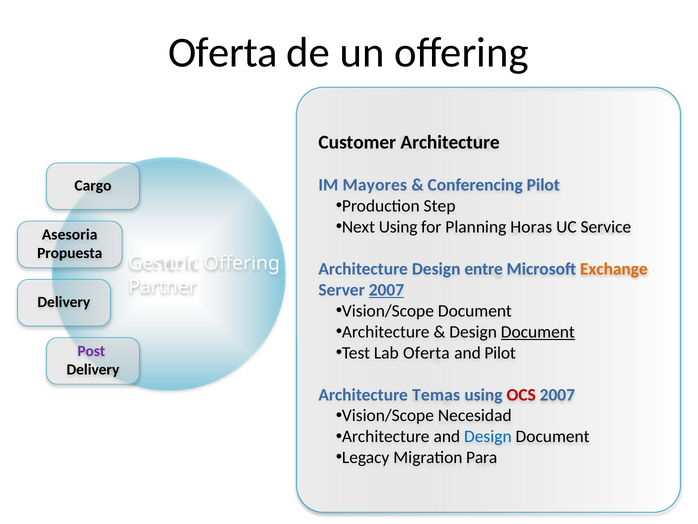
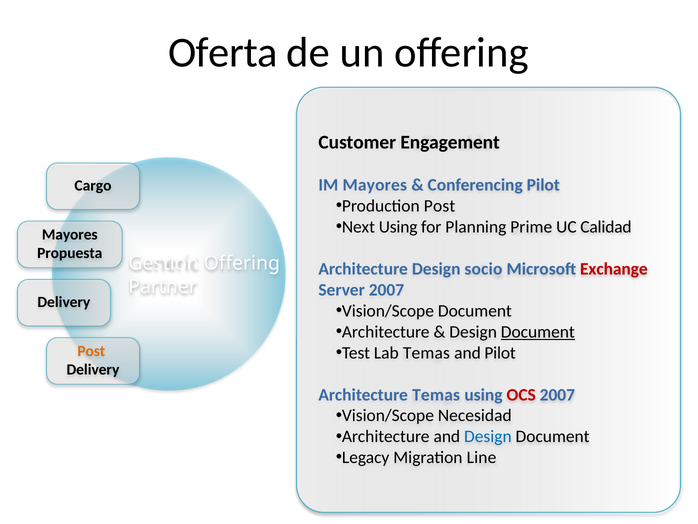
Customer Architecture: Architecture -> Engagement
Production Step: Step -> Post
Horas: Horas -> Prime
Service: Service -> Calidad
Asesoria at (70, 234): Asesoria -> Mayores
entre: entre -> socio
Exchange colour: orange -> red
2007 at (386, 290) underline: present -> none
Lab Oferta: Oferta -> Temas
Post at (91, 351) colour: purple -> orange
Para: Para -> Line
